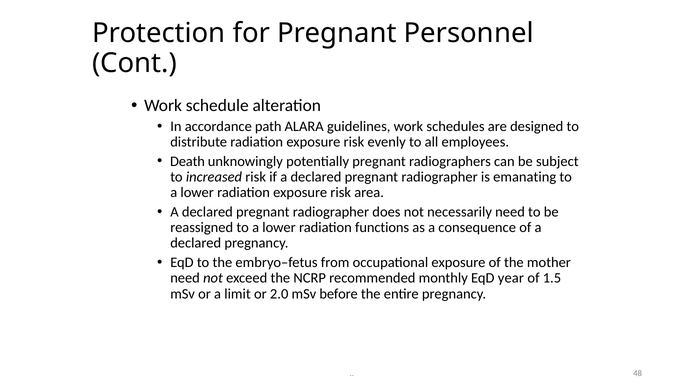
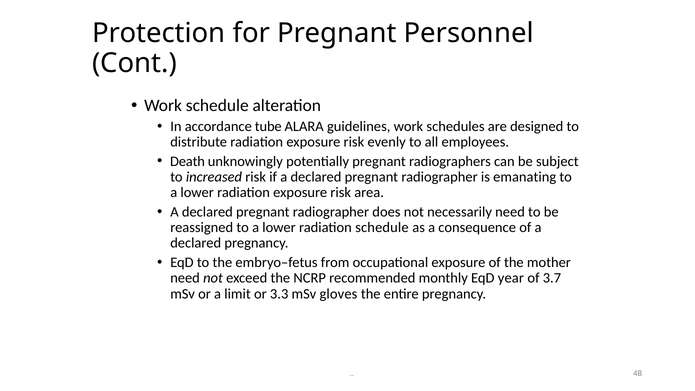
path: path -> tube
radiation functions: functions -> schedule
1.5: 1.5 -> 3.7
2.0: 2.0 -> 3.3
before: before -> gloves
